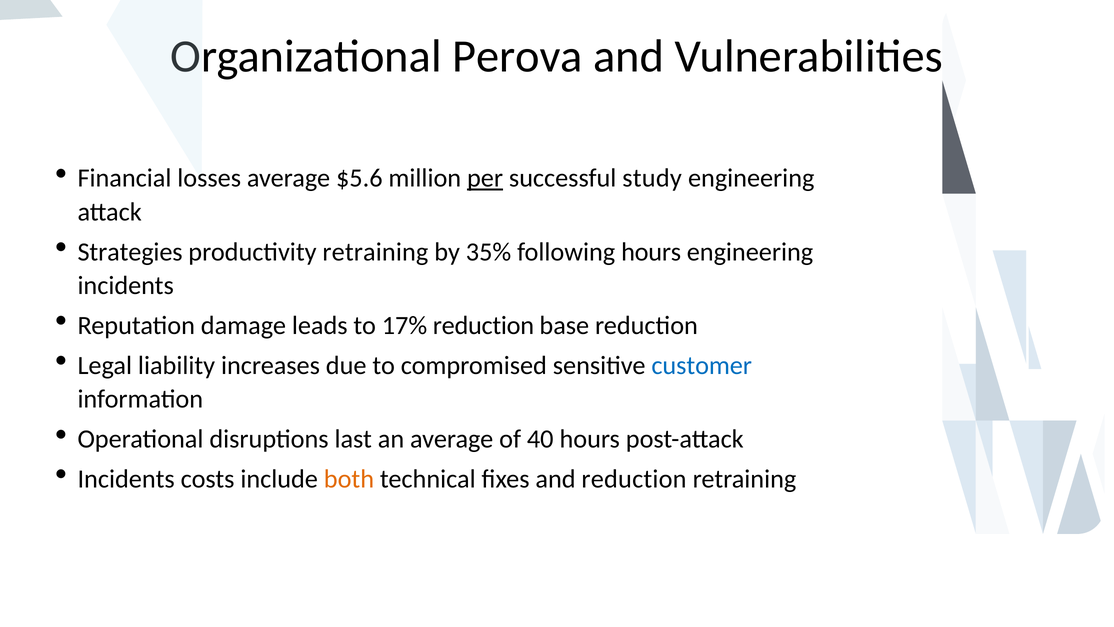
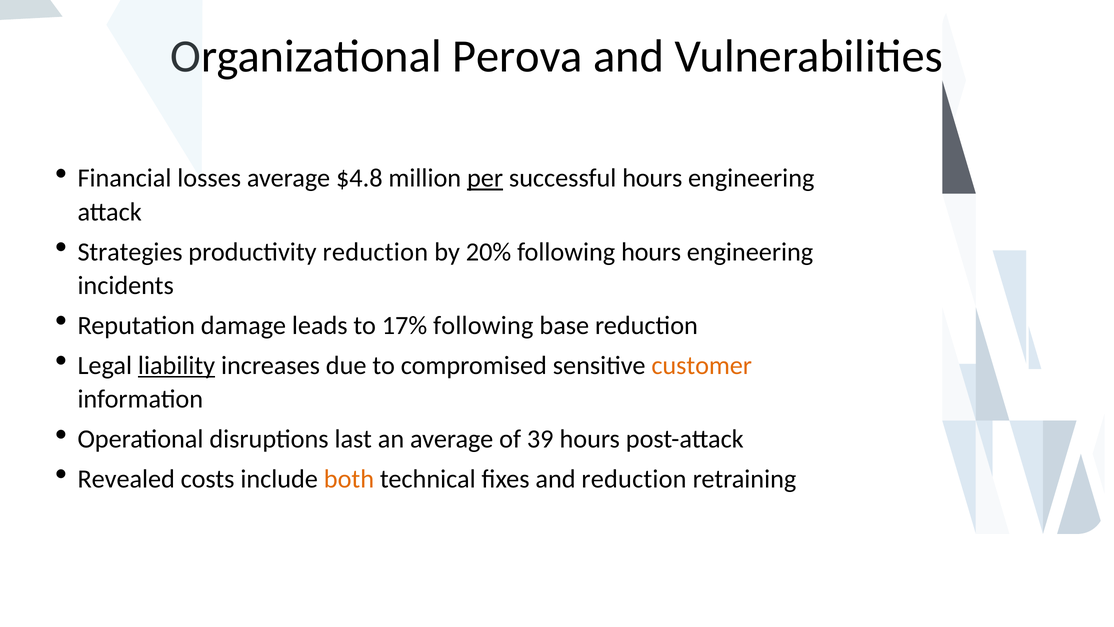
$5.6: $5.6 -> $4.8
successful study: study -> hours
productivity retraining: retraining -> reduction
35%: 35% -> 20%
17% reduction: reduction -> following
liability underline: none -> present
customer colour: blue -> orange
40: 40 -> 39
Incidents at (126, 479): Incidents -> Revealed
